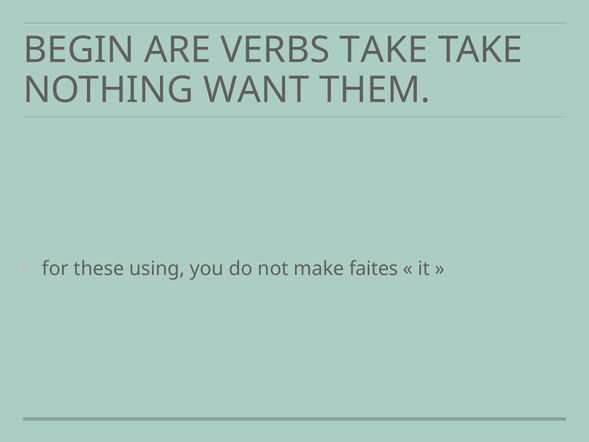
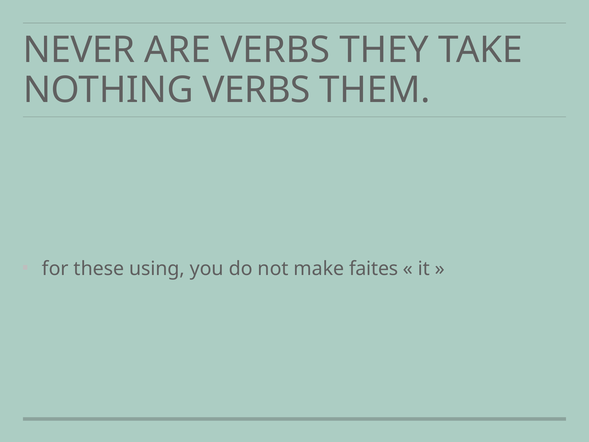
BEGIN: BEGIN -> NEVER
VERBS TAKE: TAKE -> THEY
NOTHING WANT: WANT -> VERBS
